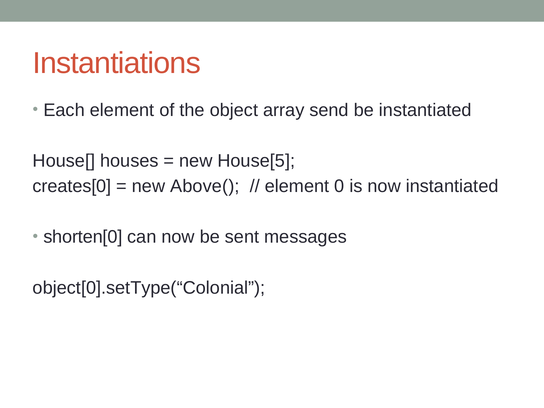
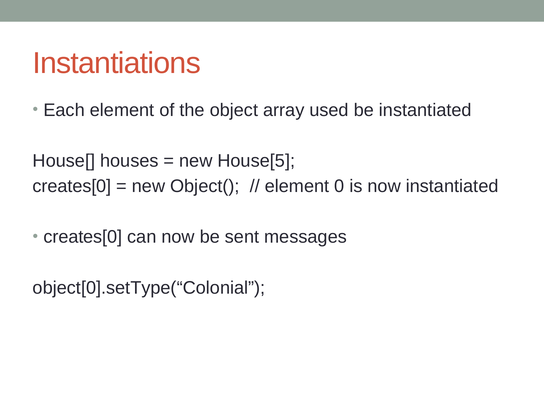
send: send -> used
Above(: Above( -> Object(
shorten[0 at (83, 237): shorten[0 -> creates[0
